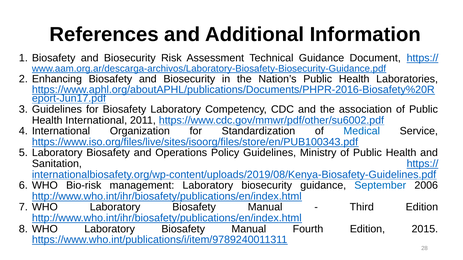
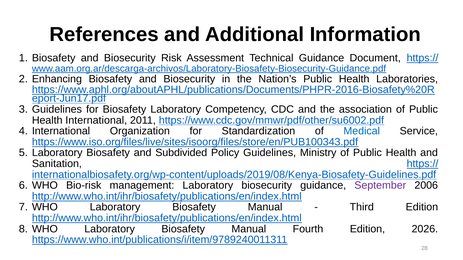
Operations: Operations -> Subdivided
September colour: blue -> purple
2015: 2015 -> 2026
